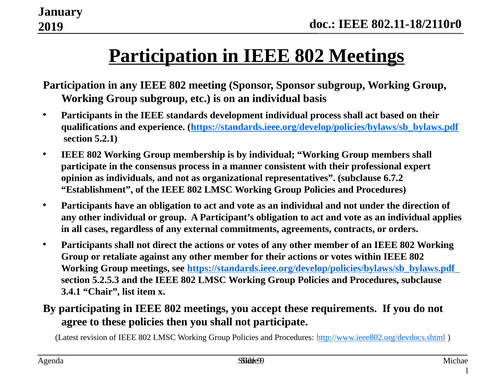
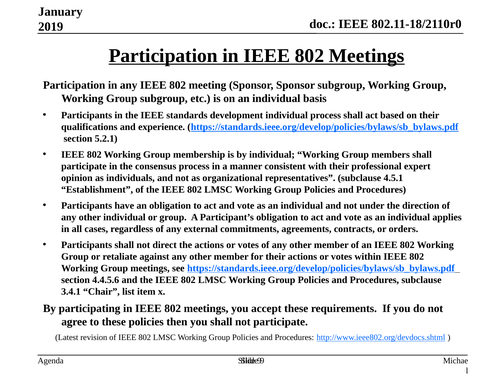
6.7.2: 6.7.2 -> 4.5.1
5.2.5.3: 5.2.5.3 -> 4.4.5.6
